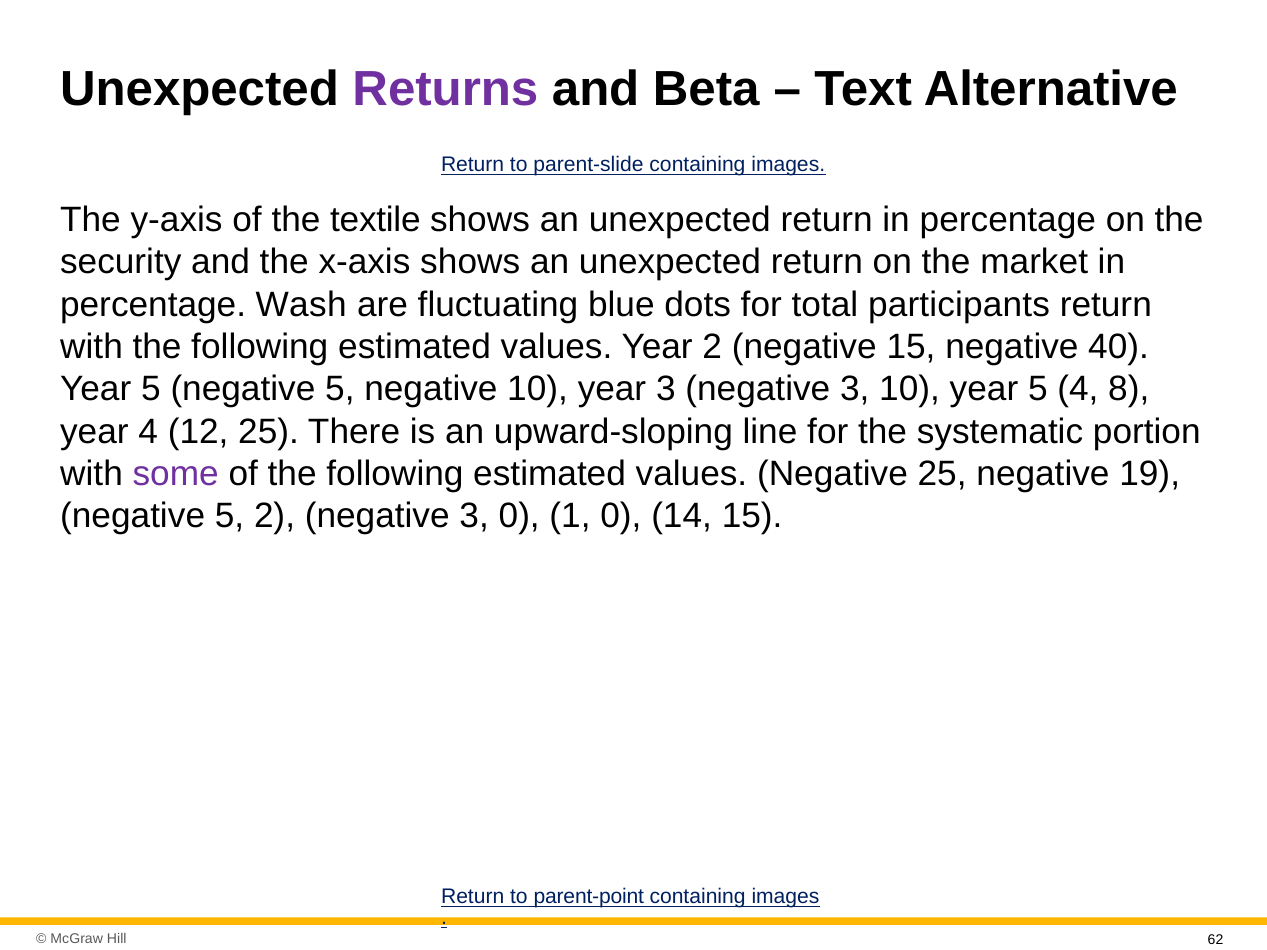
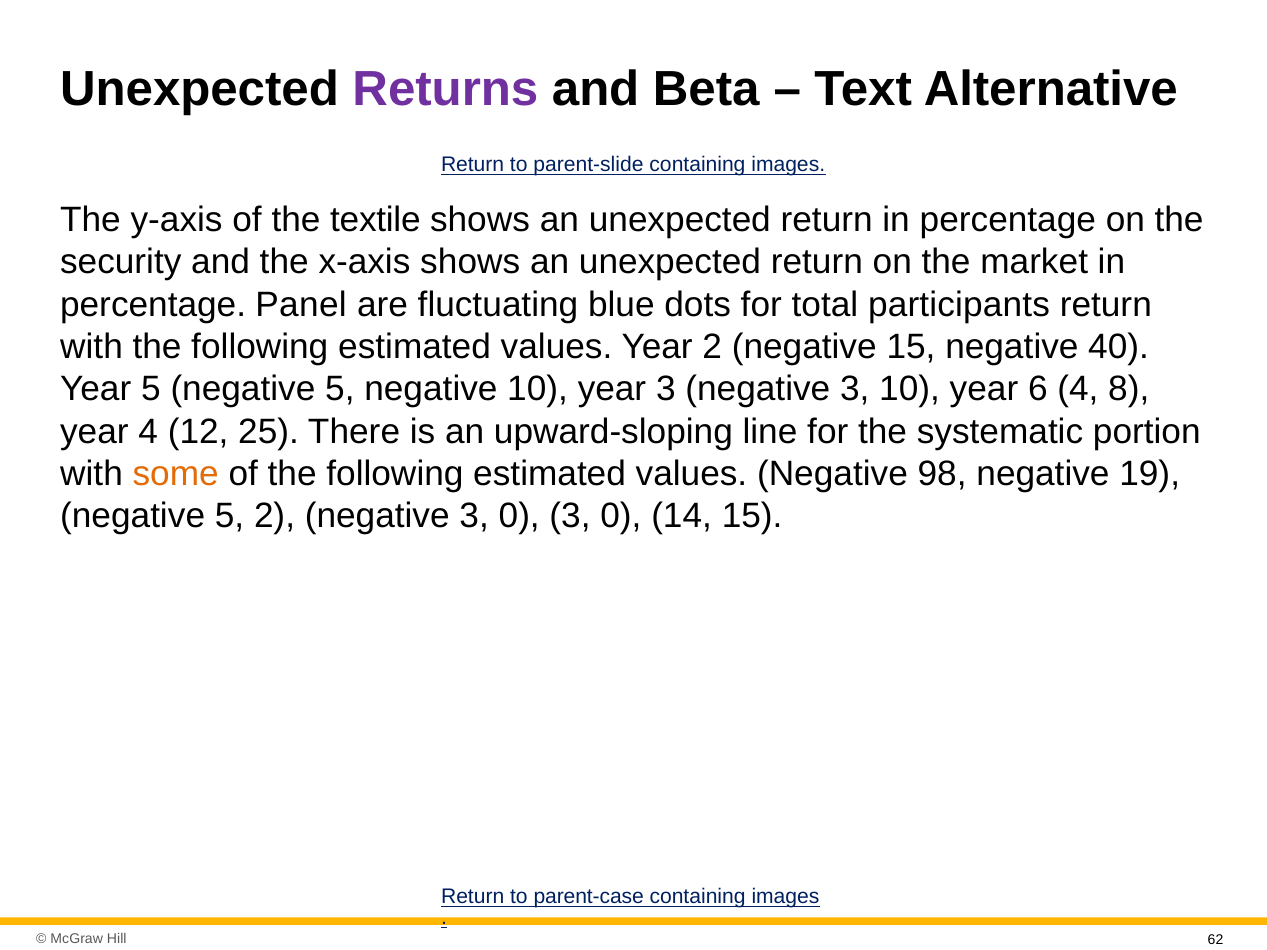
Wash: Wash -> Panel
10 year 5: 5 -> 6
some colour: purple -> orange
Negative 25: 25 -> 98
0 1: 1 -> 3
parent-point: parent-point -> parent-case
